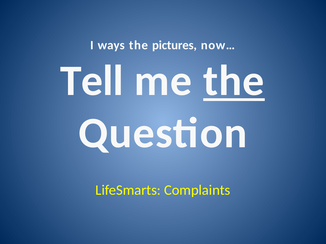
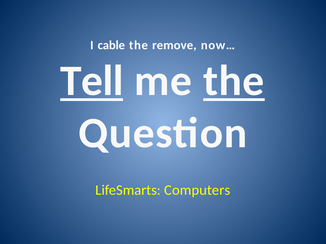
ways: ways -> cable
pictures: pictures -> remove
Tell underline: none -> present
Complaints: Complaints -> Computers
